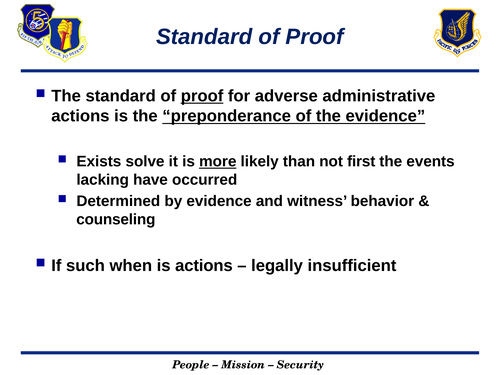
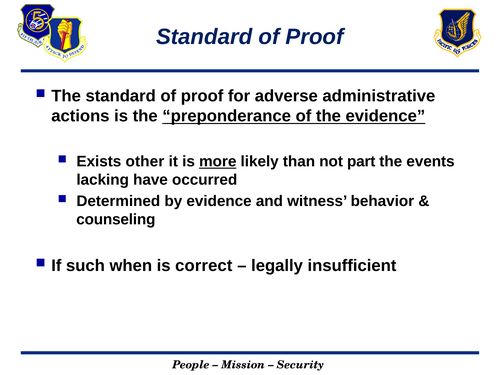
proof at (202, 96) underline: present -> none
solve: solve -> other
first: first -> part
is actions: actions -> correct
